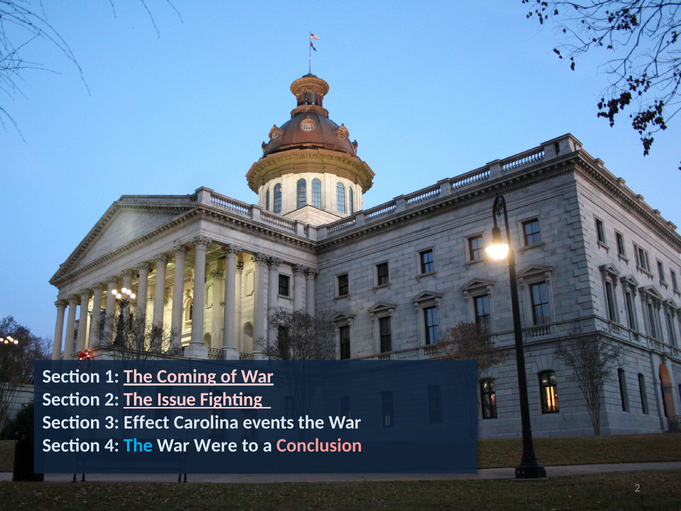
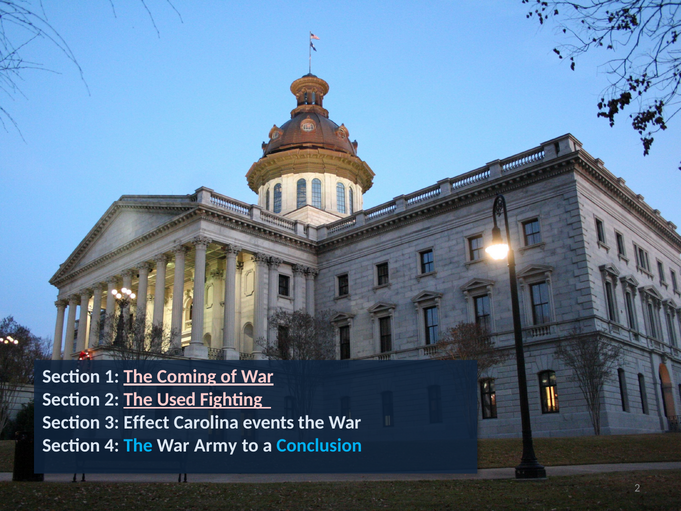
Issue: Issue -> Used
Were: Were -> Army
Conclusion colour: pink -> light blue
